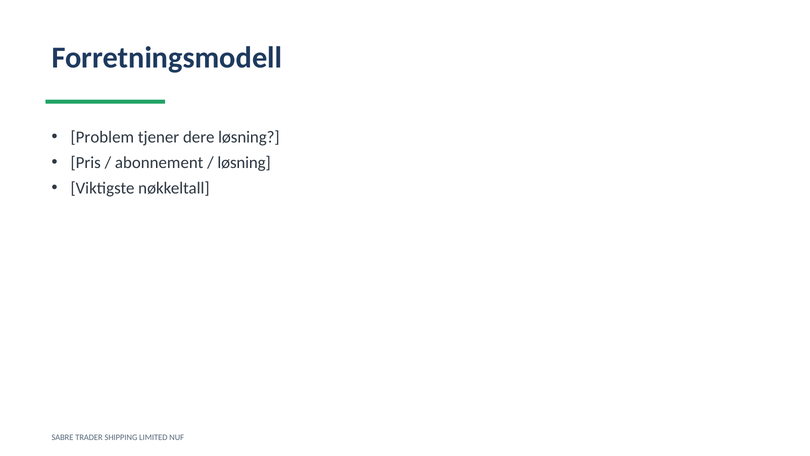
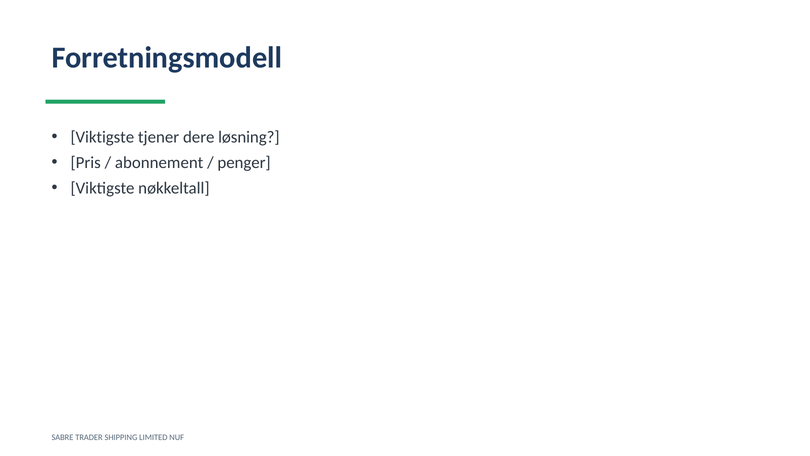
Problem at (102, 137): Problem -> Viktigste
løsning at (244, 163): løsning -> penger
